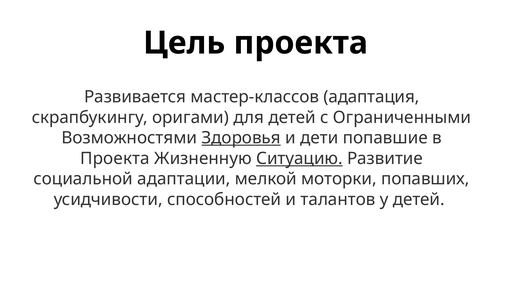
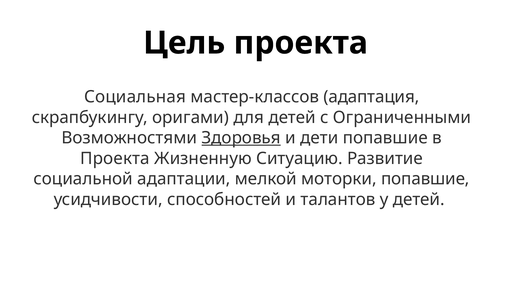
Развивается: Развивается -> Социальная
Ситуацию underline: present -> none
моторки попавших: попавших -> попавшие
